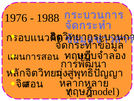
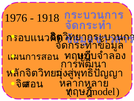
1988: 1988 -> 1918
